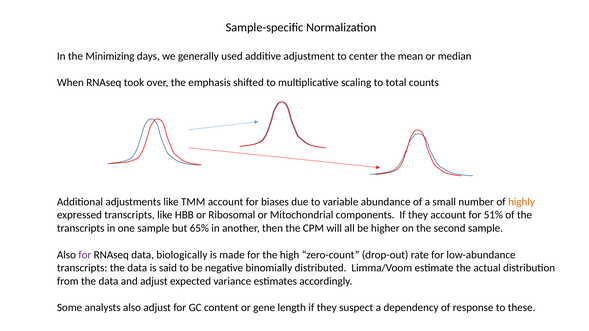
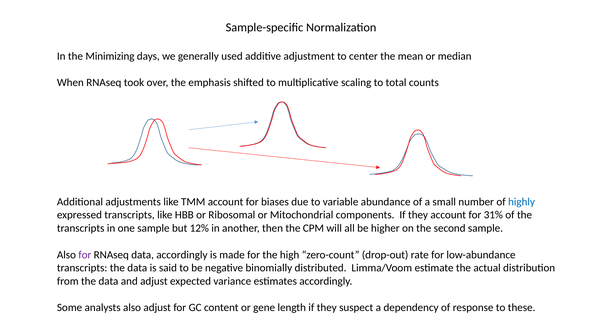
highly colour: orange -> blue
51%: 51% -> 31%
65%: 65% -> 12%
data biologically: biologically -> accordingly
